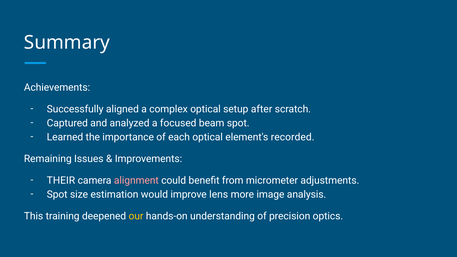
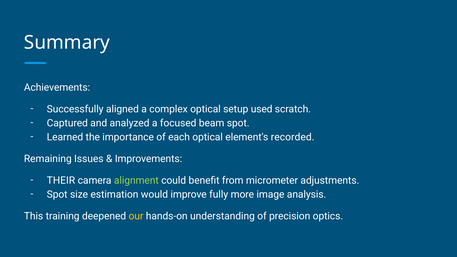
after: after -> used
alignment colour: pink -> light green
lens: lens -> fully
